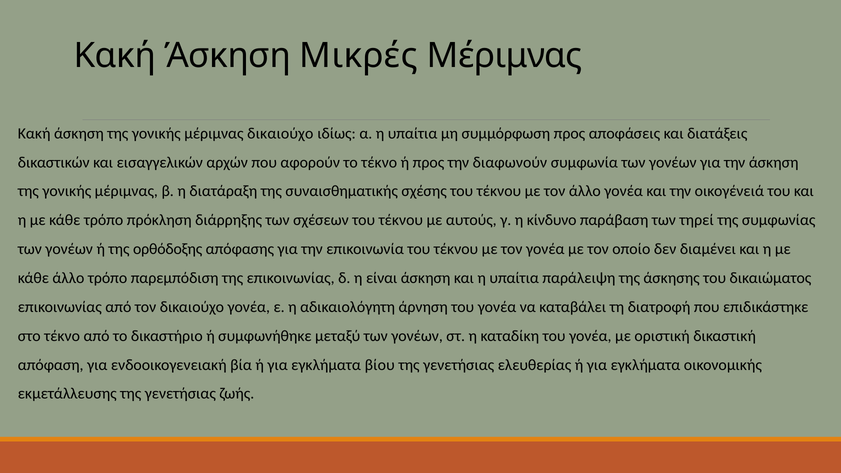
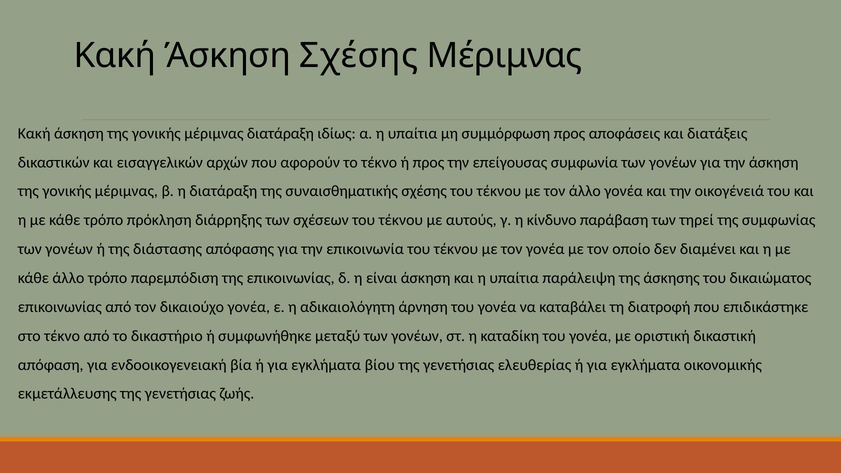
Άσκηση Μικρές: Μικρές -> Σχέσης
μέριμνας δικαιούχο: δικαιούχο -> διατάραξη
διαφωνούν: διαφωνούν -> επείγουσας
ορθόδοξης: ορθόδοξης -> διάστασης
